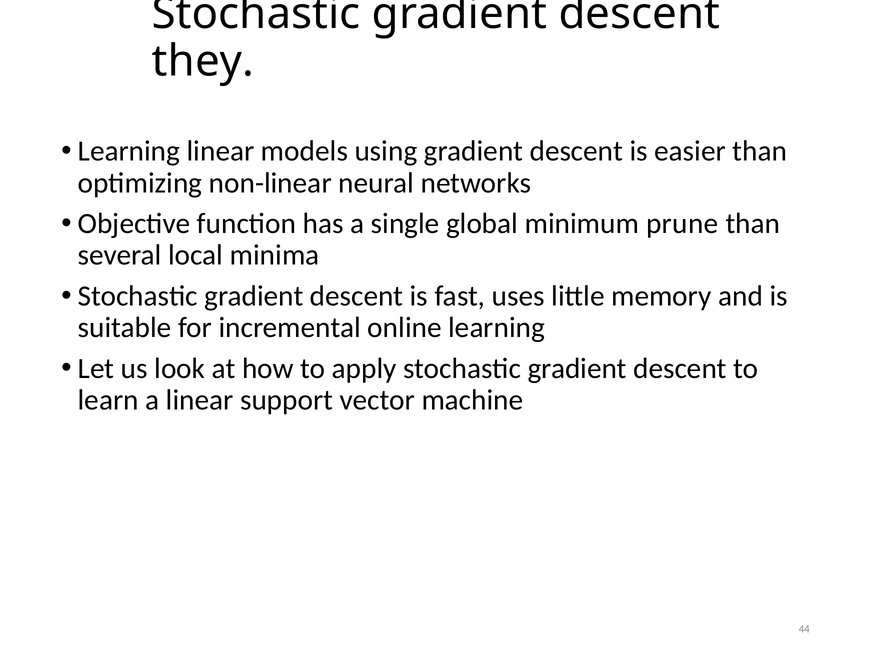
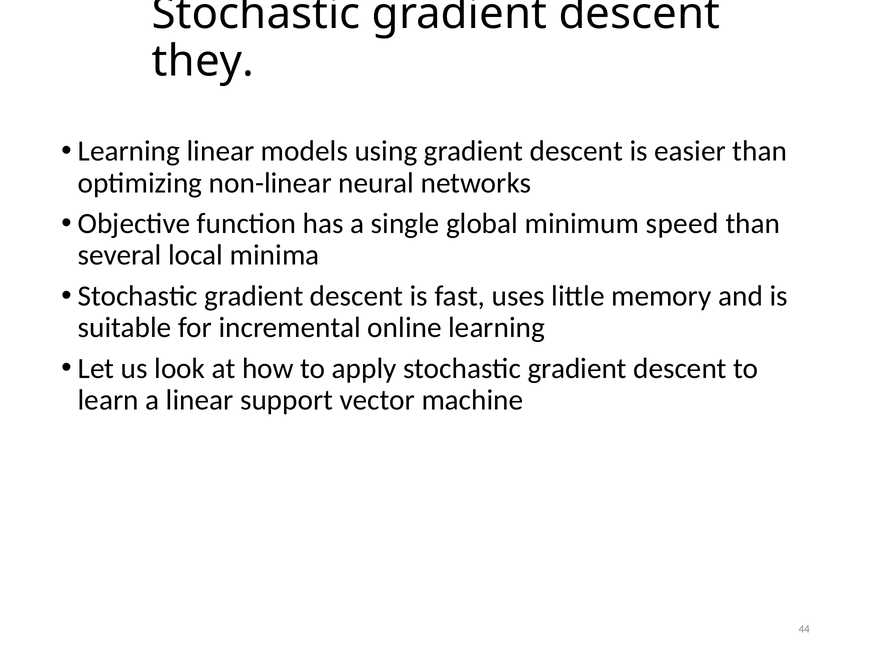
prune: prune -> speed
